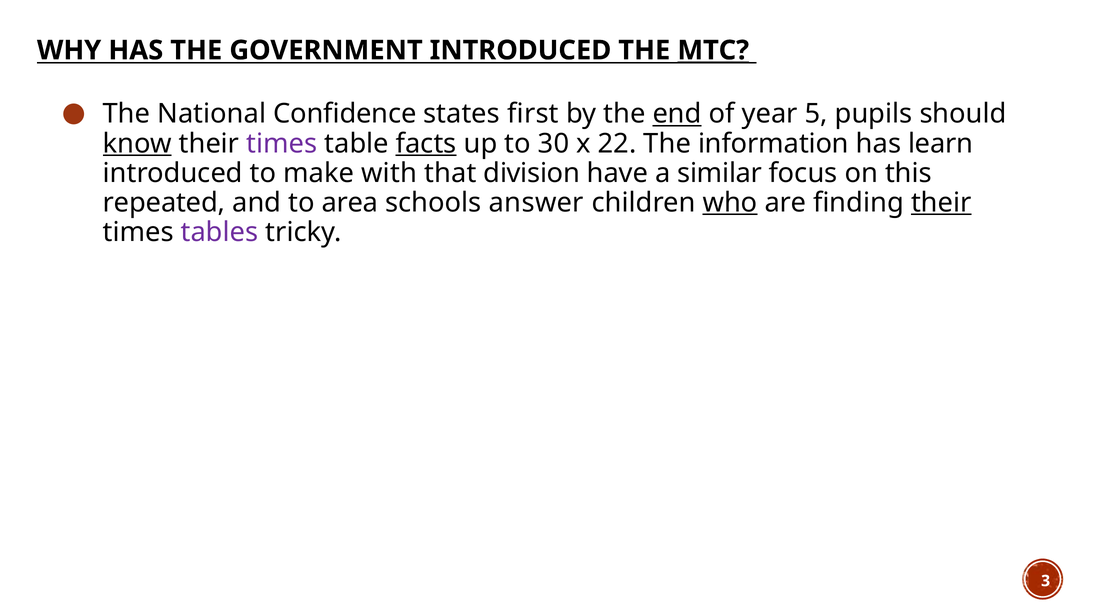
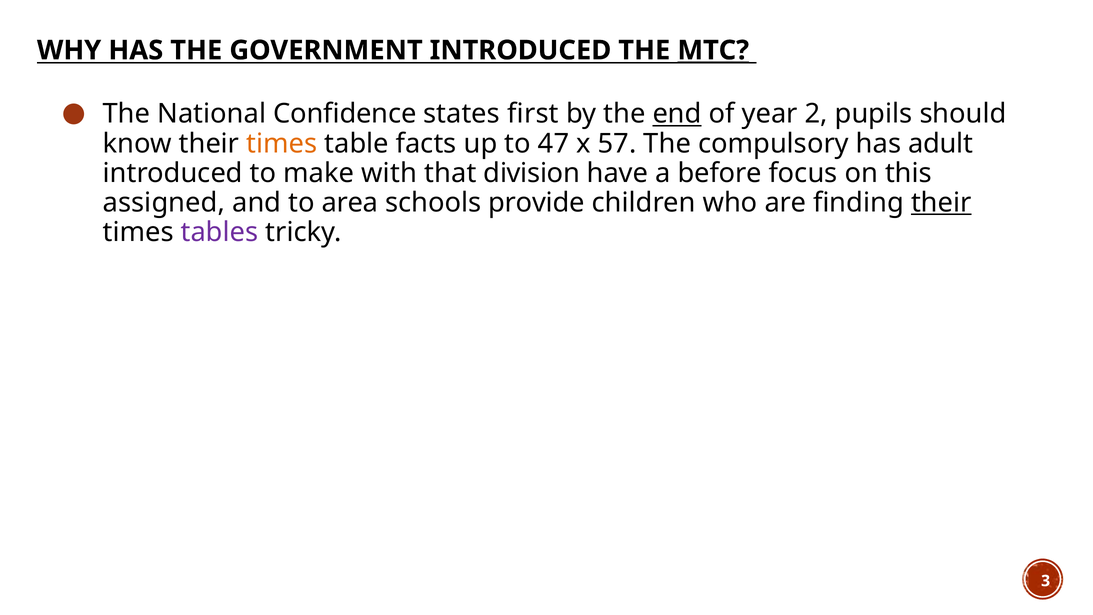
5: 5 -> 2
know underline: present -> none
times at (282, 143) colour: purple -> orange
facts underline: present -> none
30: 30 -> 47
22: 22 -> 57
information: information -> compulsory
learn: learn -> adult
similar: similar -> before
repeated: repeated -> assigned
answer: answer -> provide
who underline: present -> none
